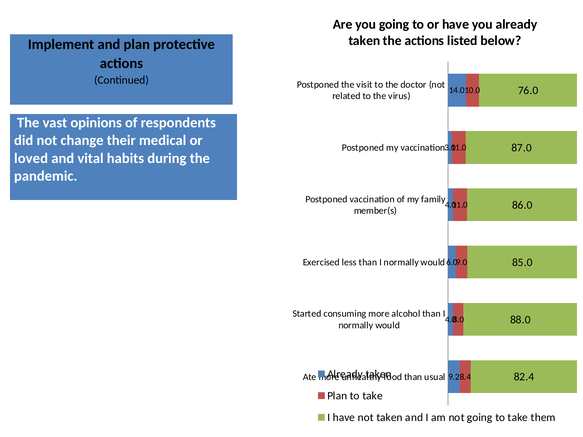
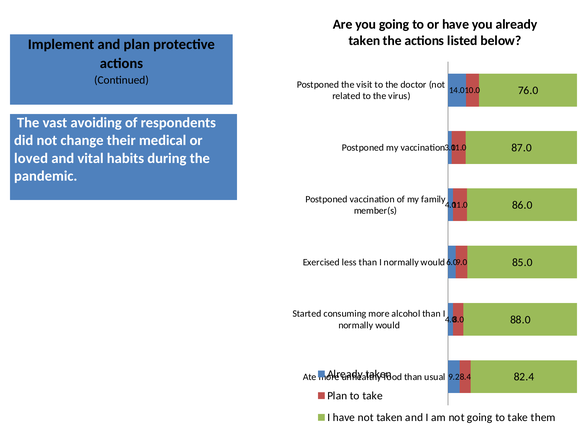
opinions: opinions -> avoiding
